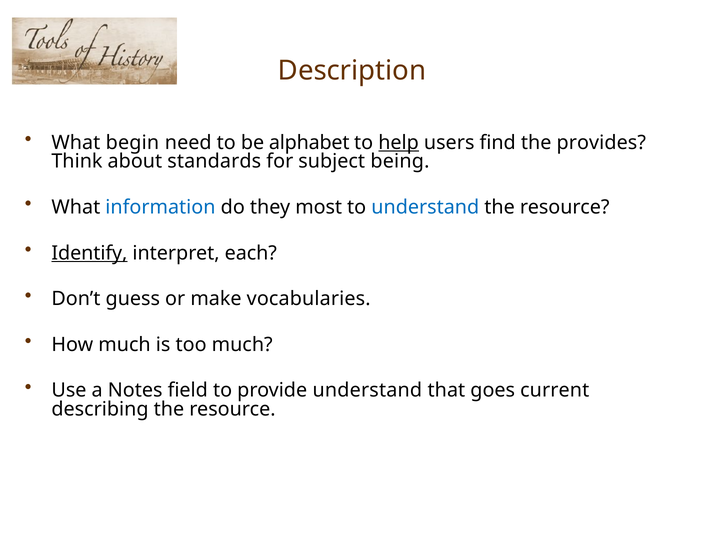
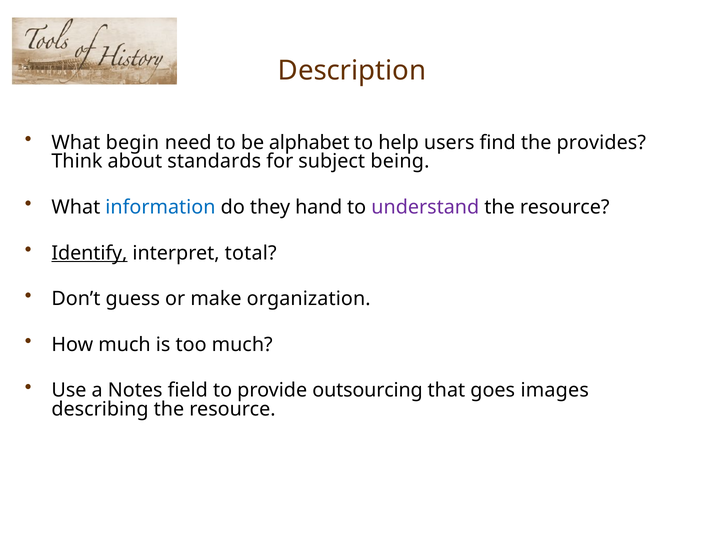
help underline: present -> none
most: most -> hand
understand at (425, 207) colour: blue -> purple
each: each -> total
vocabularies: vocabularies -> organization
provide understand: understand -> outsourcing
current: current -> images
